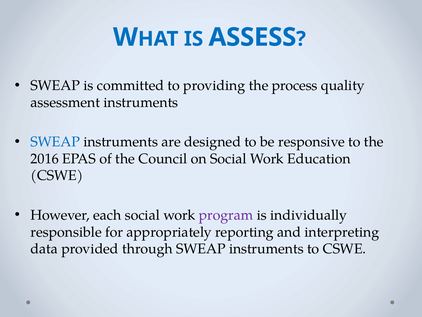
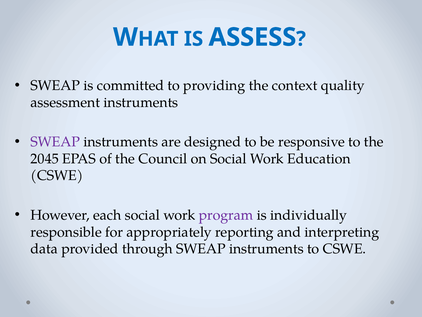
process: process -> context
SWEAP at (55, 142) colour: blue -> purple
2016: 2016 -> 2045
